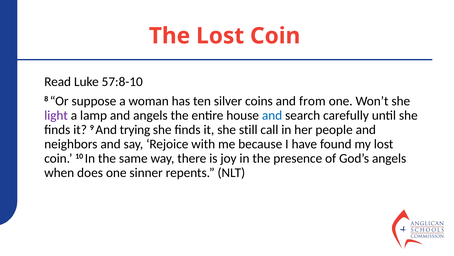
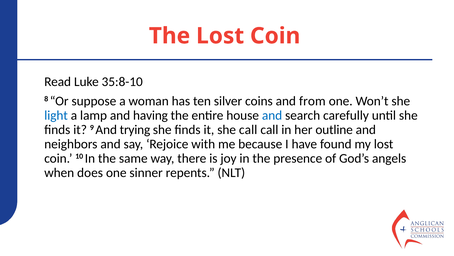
57:8-10: 57:8-10 -> 35:8-10
light colour: purple -> blue
and angels: angels -> having
she still: still -> call
people: people -> outline
